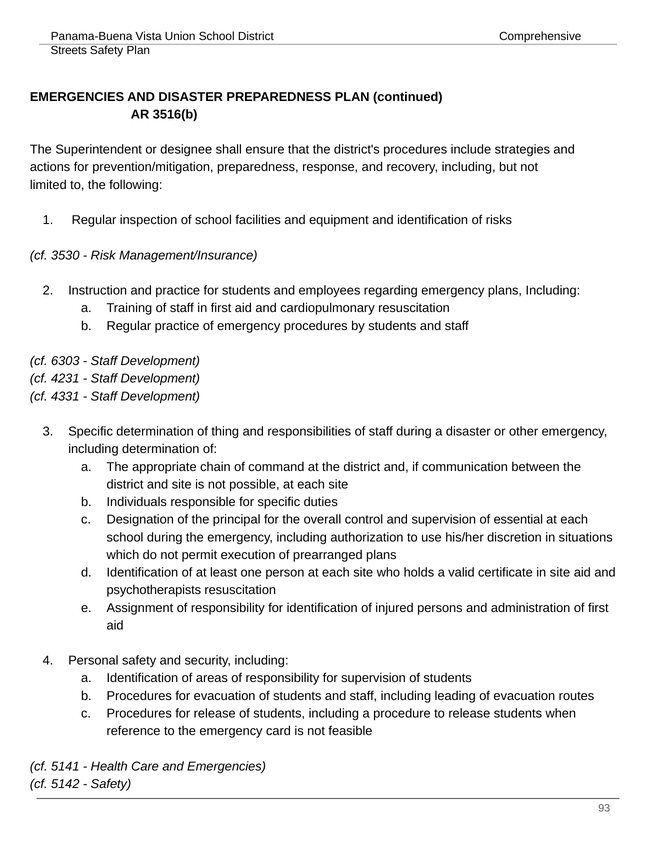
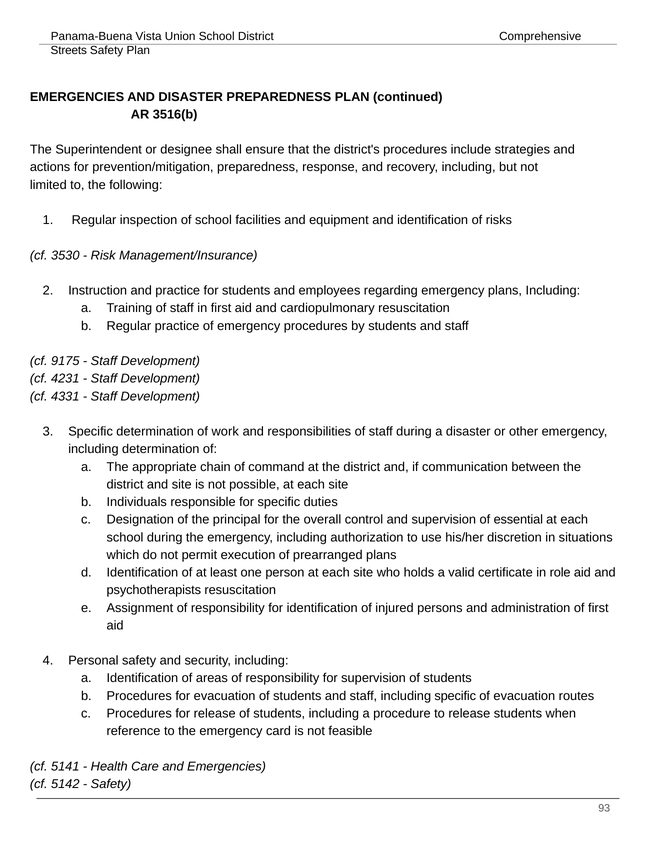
6303: 6303 -> 9175
thing: thing -> work
in site: site -> role
including leading: leading -> specific
